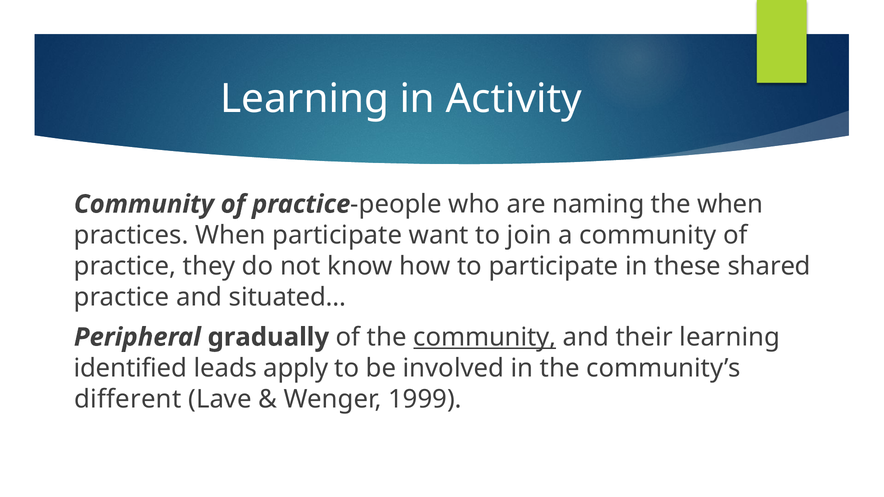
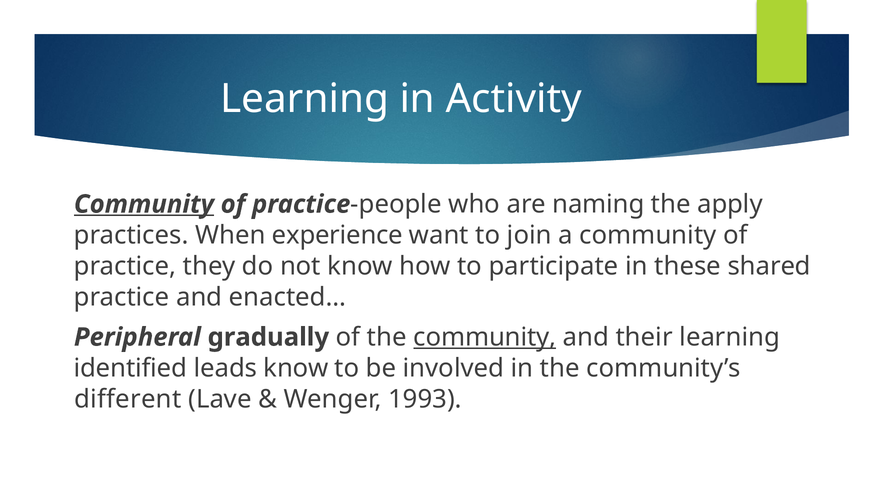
Community at (144, 204) underline: none -> present
the when: when -> apply
When participate: participate -> experience
situated…: situated… -> enacted…
leads apply: apply -> know
1999: 1999 -> 1993
